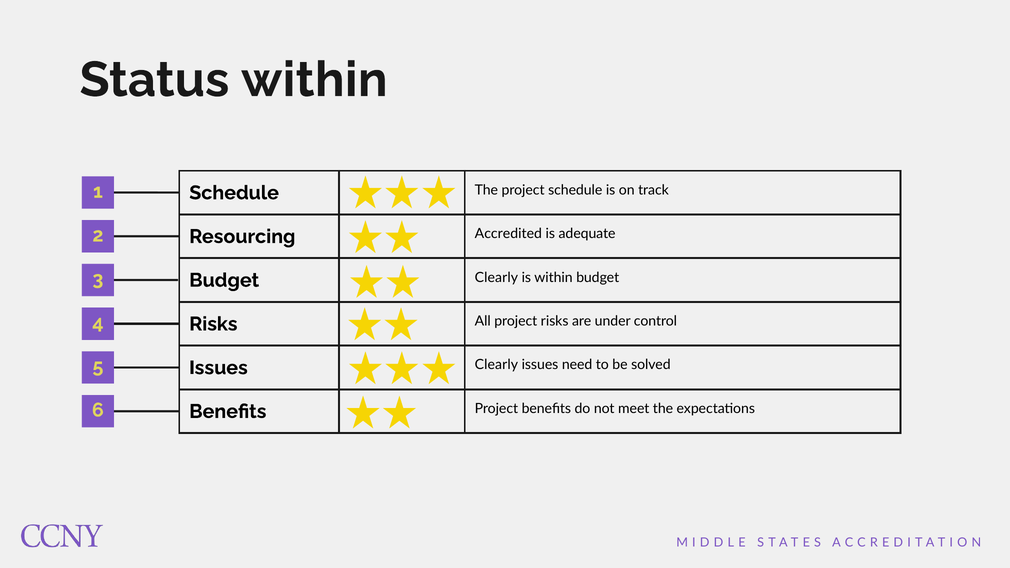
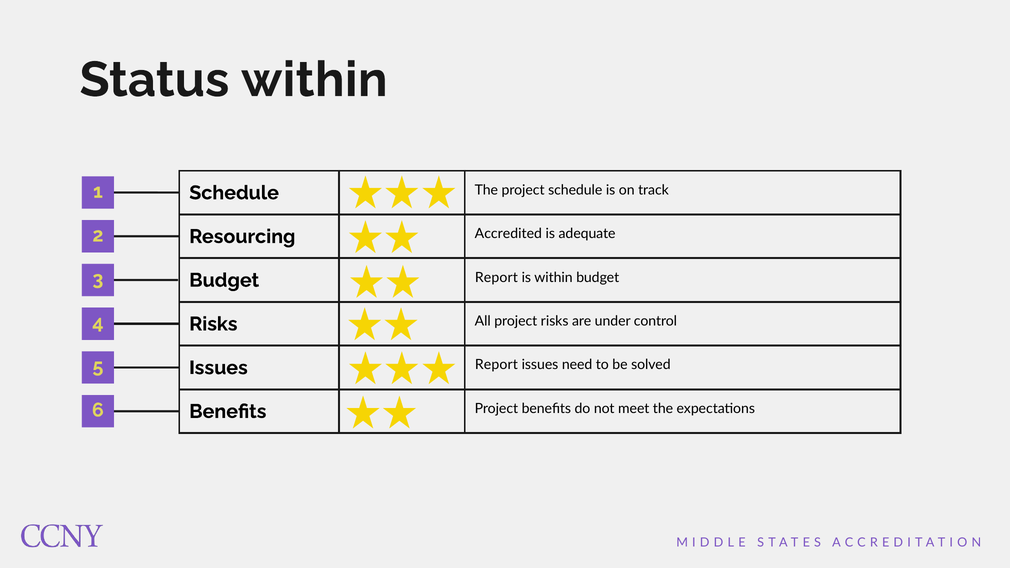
Budget Clearly: Clearly -> Report
Issues Clearly: Clearly -> Report
